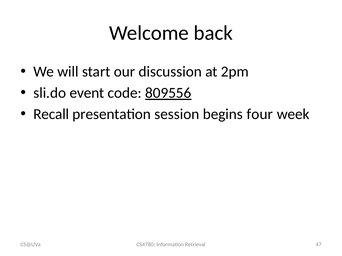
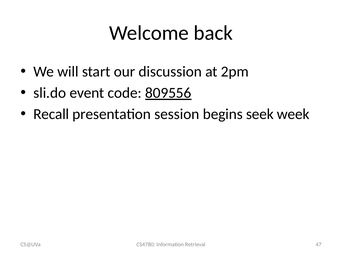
four: four -> seek
